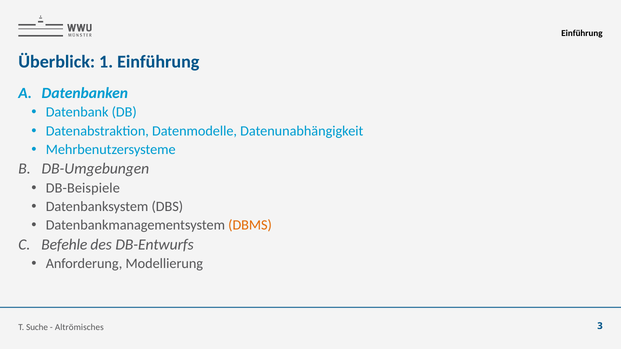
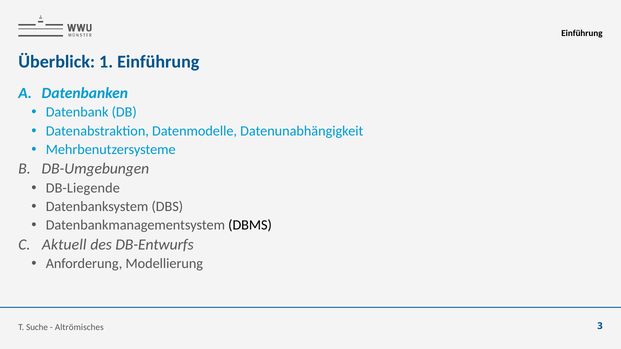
DB-Beispiele: DB-Beispiele -> DB-Liegende
DBMS colour: orange -> black
Befehle: Befehle -> Aktuell
